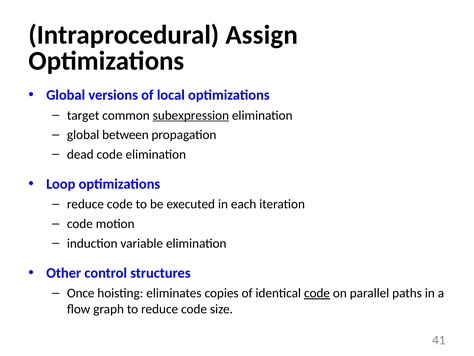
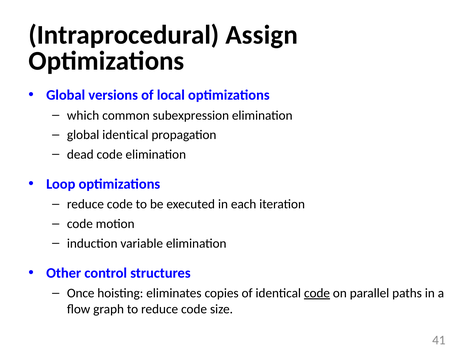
target: target -> which
subexpression underline: present -> none
global between: between -> identical
